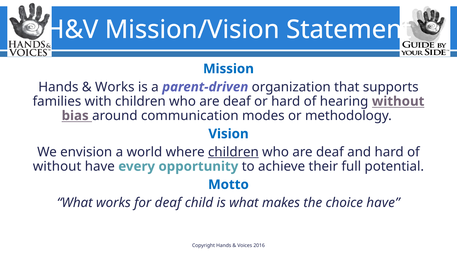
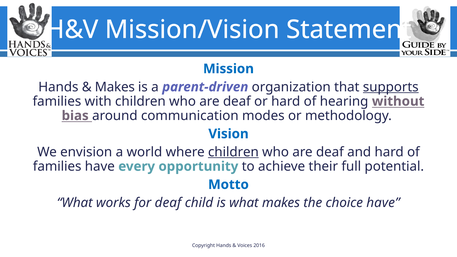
Works at (115, 87): Works -> Makes
supports underline: none -> present
without at (57, 166): without -> families
